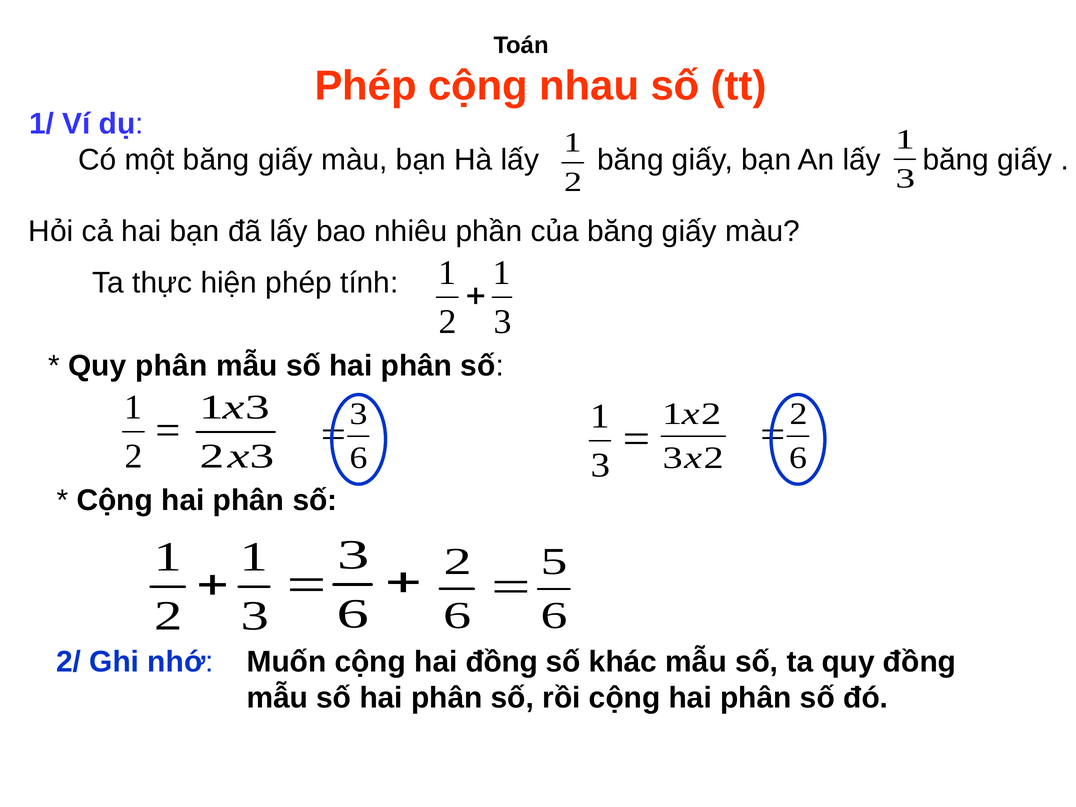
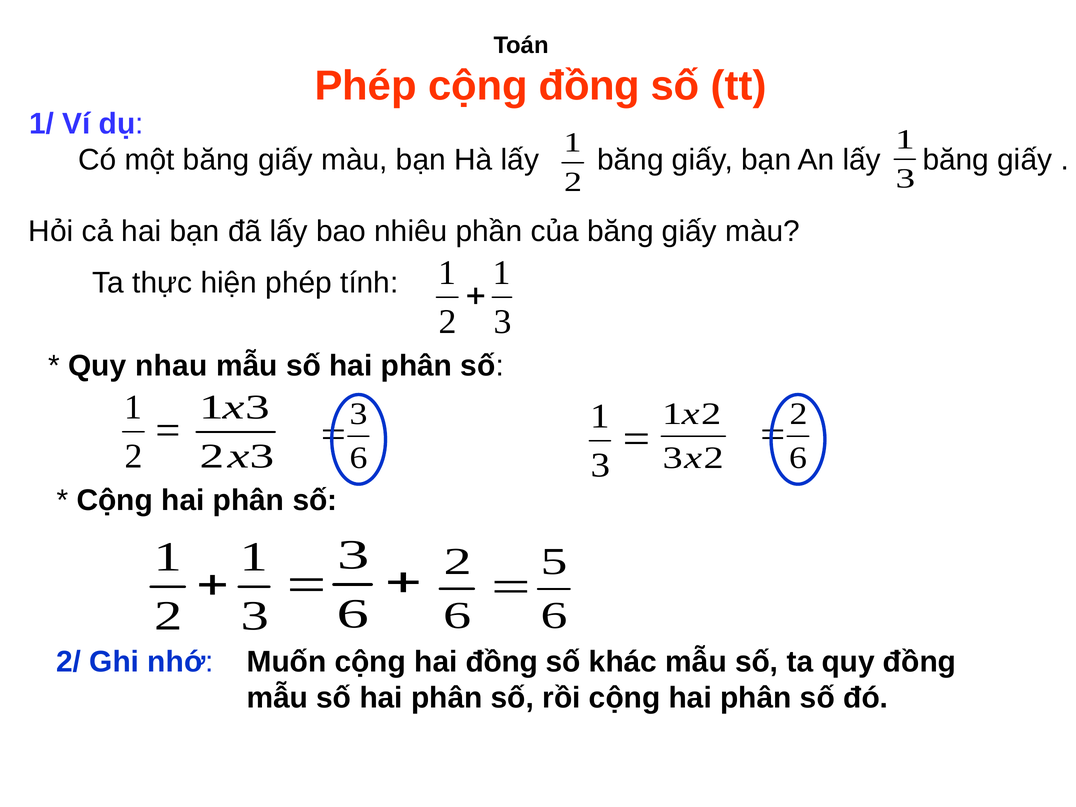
cộng nhau: nhau -> đồng
Quy phân: phân -> nhau
